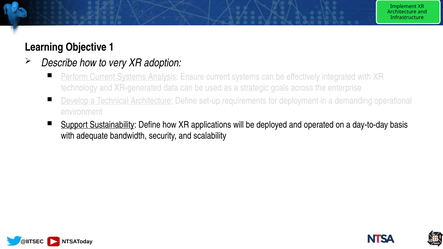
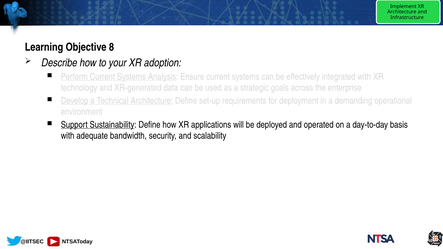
1: 1 -> 8
very: very -> your
